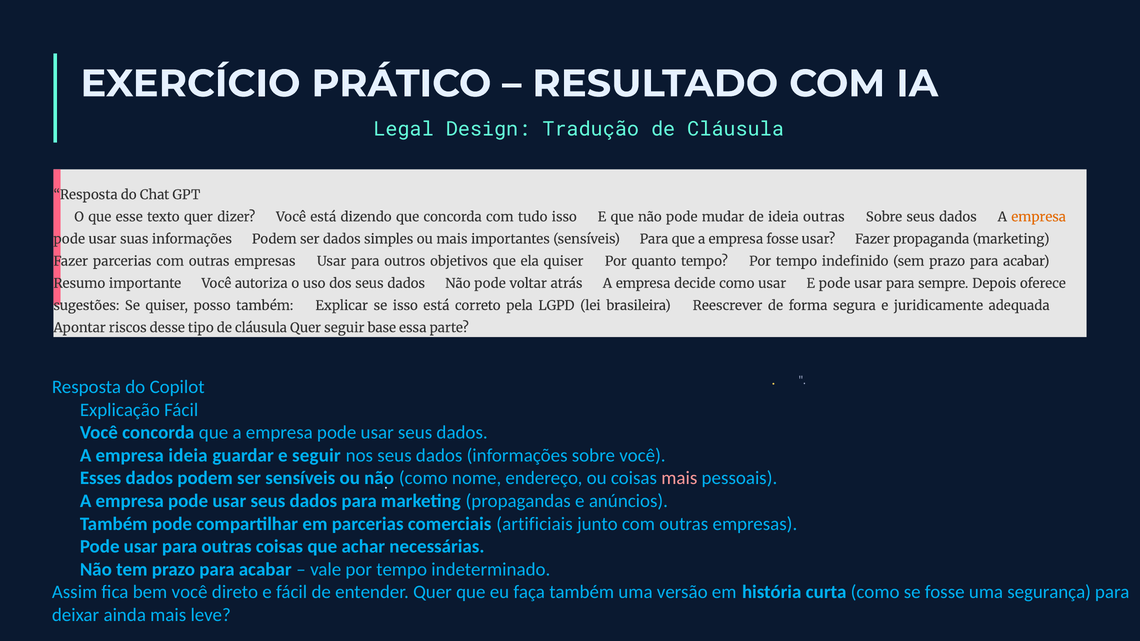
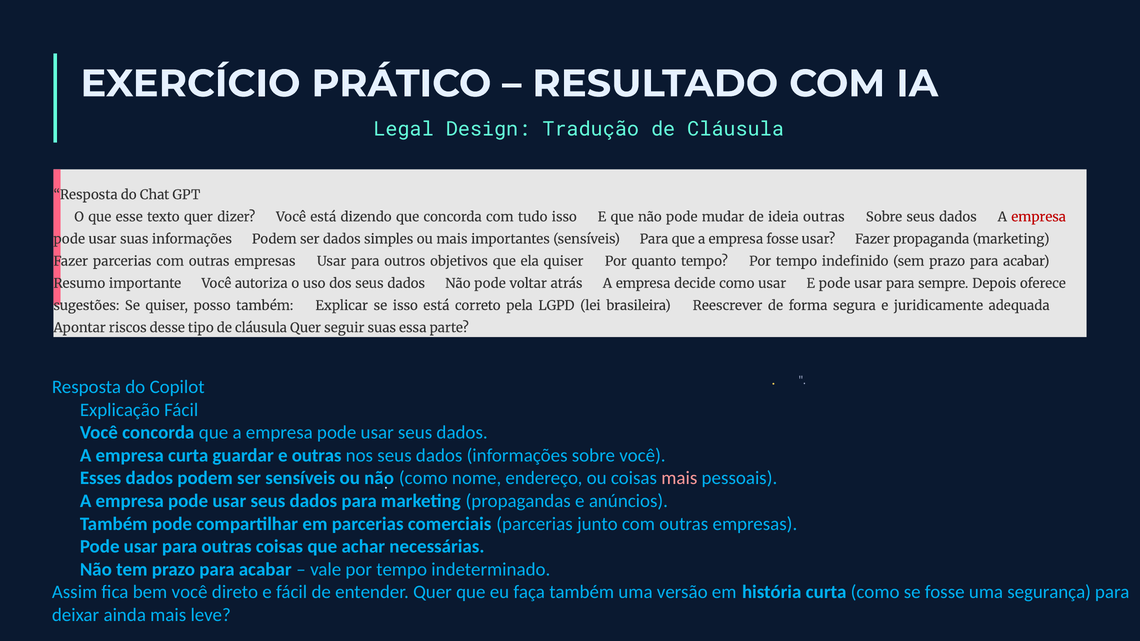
empresa at (1039, 217) colour: orange -> red
seguir base: base -> suas
empresa ideia: ideia -> curta
e seguir: seguir -> outras
comerciais artificiais: artificiais -> parcerias
